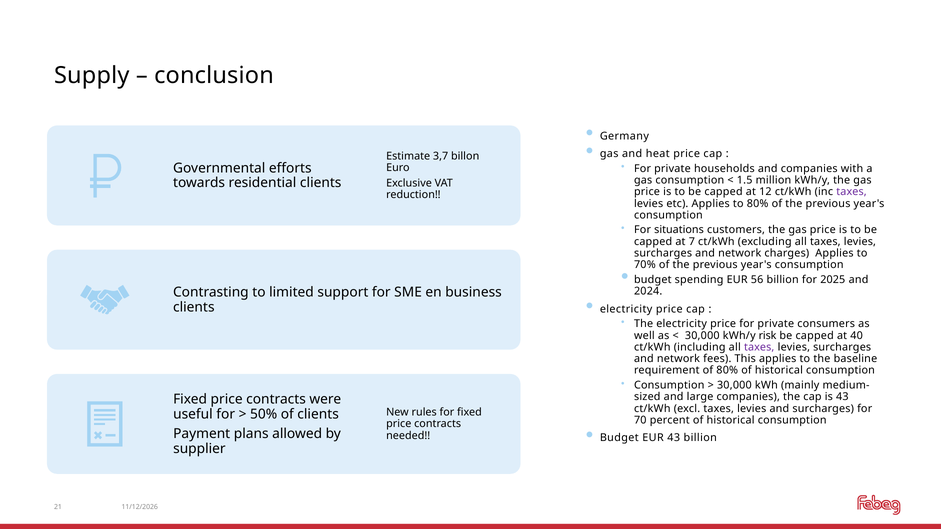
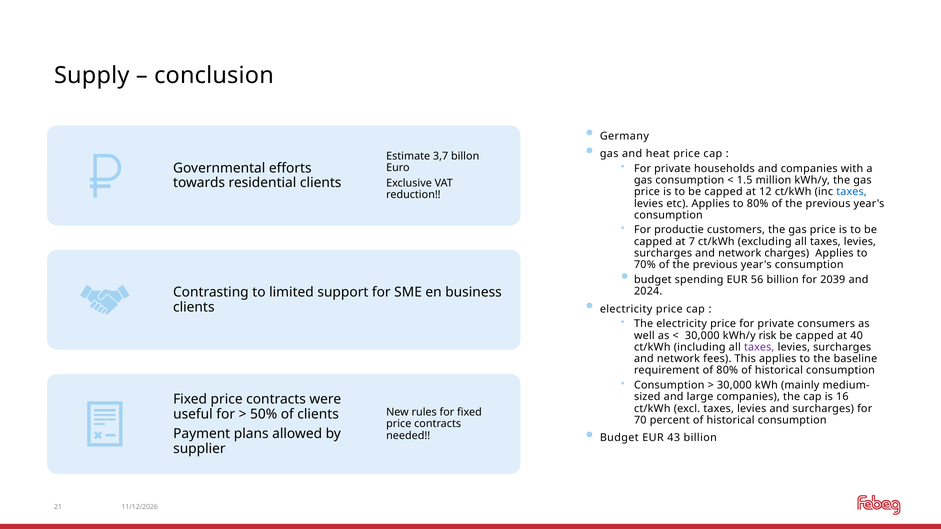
taxes at (852, 192) colour: purple -> blue
situations: situations -> productie
2025: 2025 -> 2039
is 43: 43 -> 16
